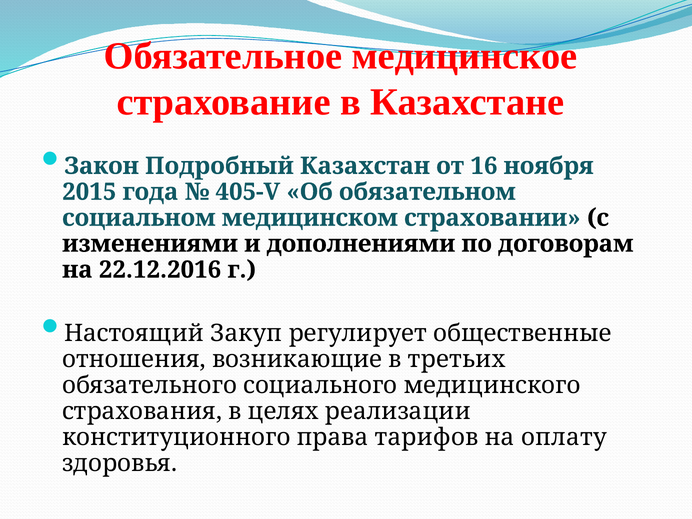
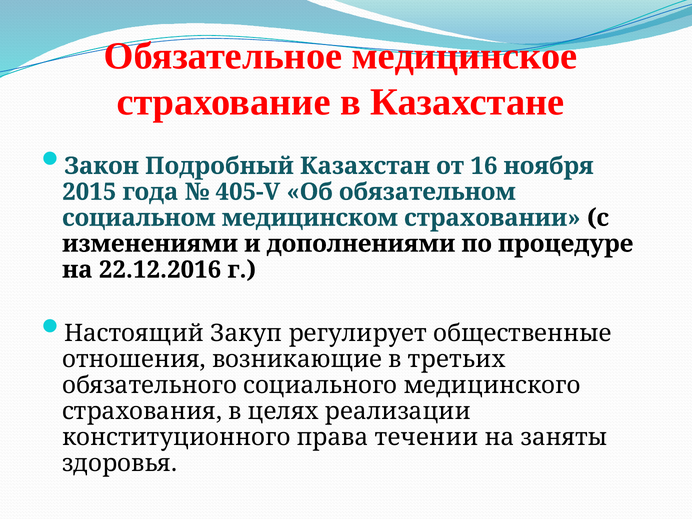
договорам: договорам -> процедуре
тарифов: тарифов -> течении
оплату: оплату -> заняты
